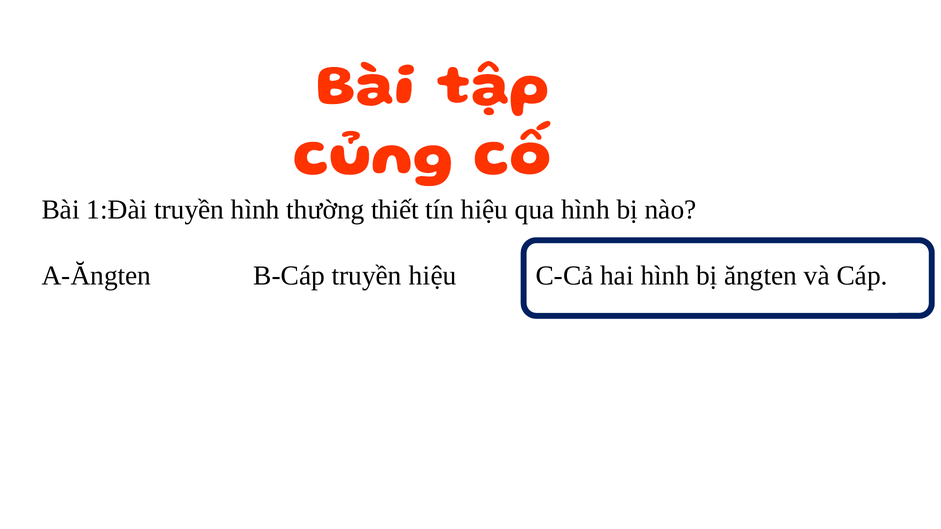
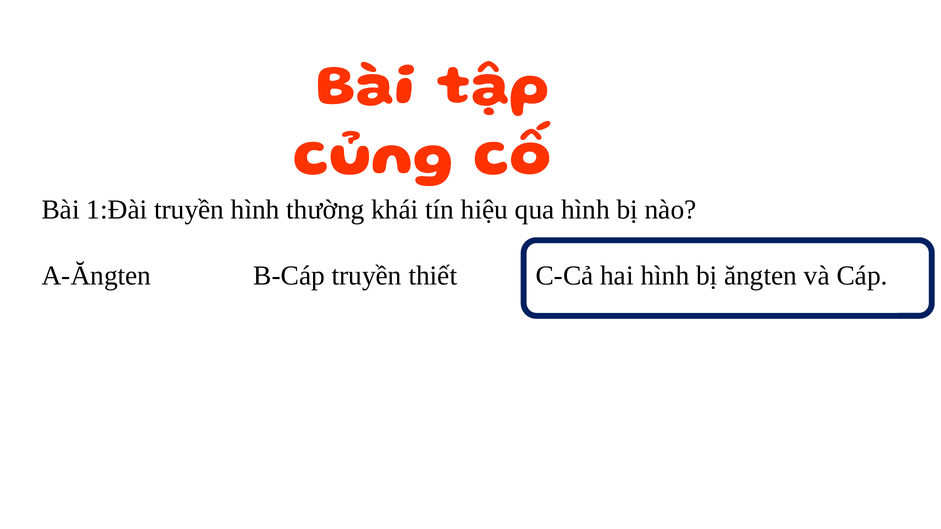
thiết: thiết -> khái
truyền hiệu: hiệu -> thiết
